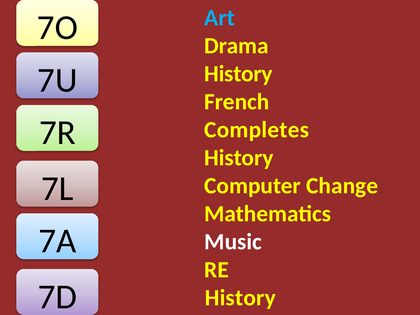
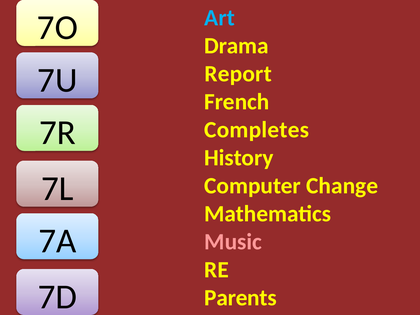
History at (238, 74): History -> Report
Music colour: white -> pink
History at (240, 298): History -> Parents
